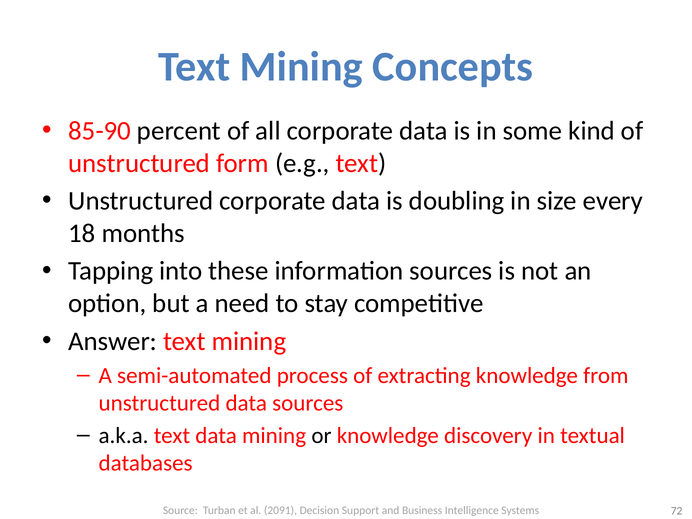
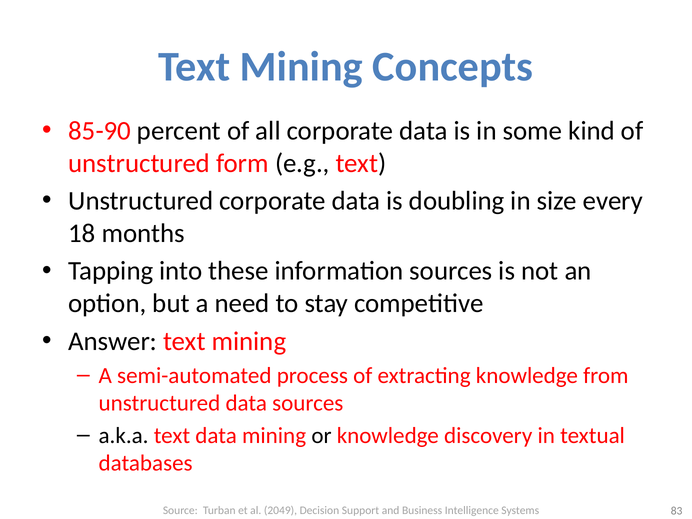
2091: 2091 -> 2049
72: 72 -> 83
